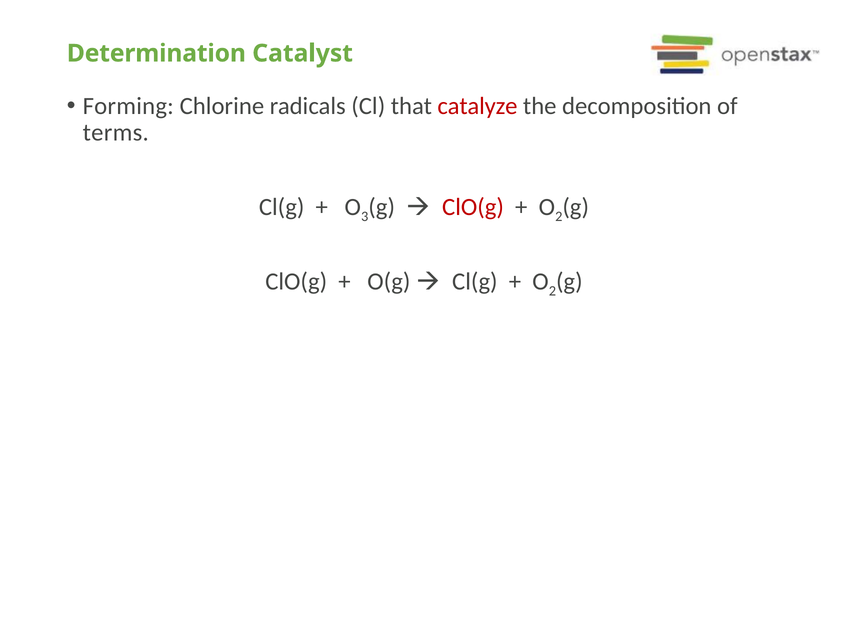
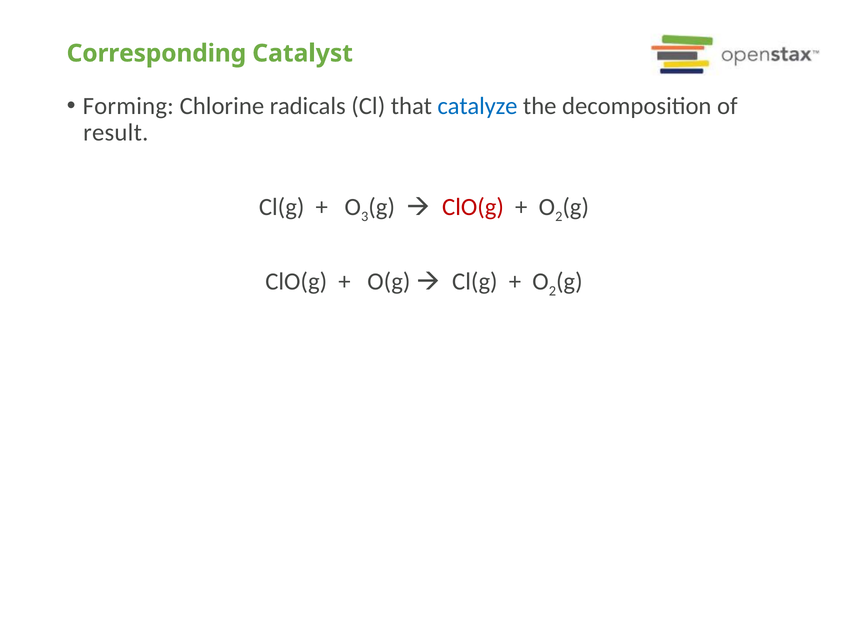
Determination: Determination -> Corresponding
catalyze colour: red -> blue
terms: terms -> result
